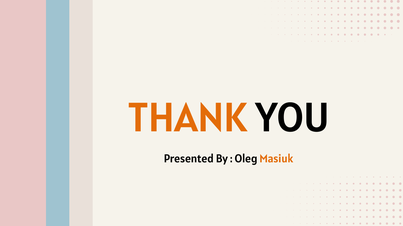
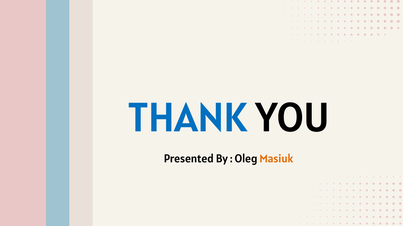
THANK colour: orange -> blue
